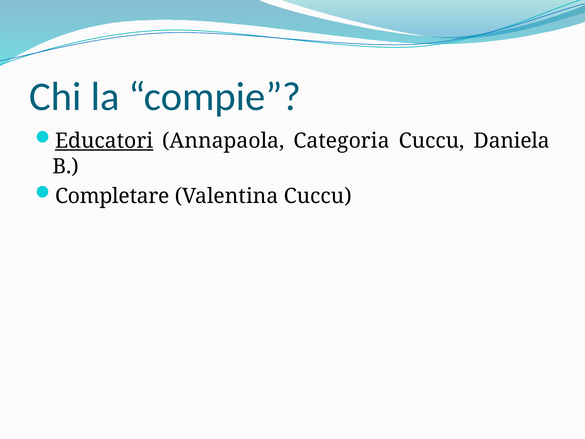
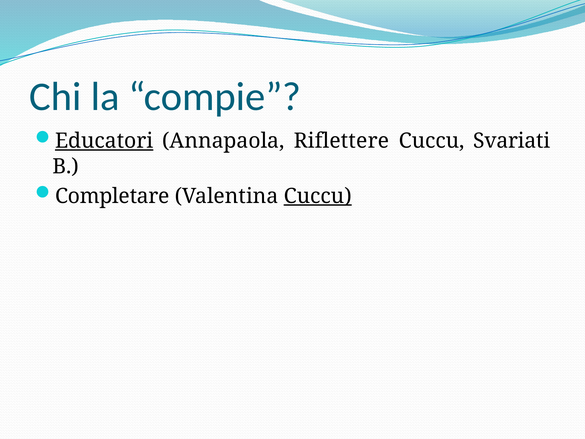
Categoria: Categoria -> Riflettere
Daniela: Daniela -> Svariati
Cuccu at (318, 196) underline: none -> present
